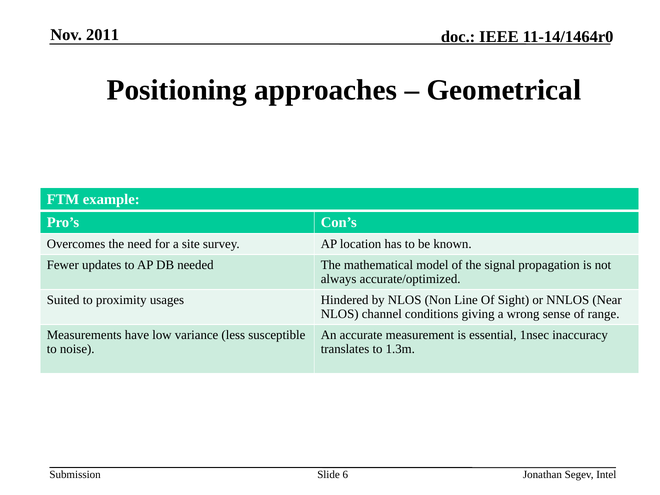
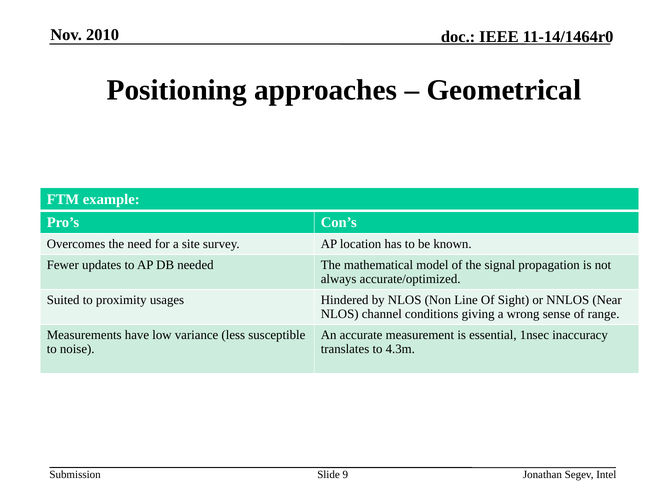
2011: 2011 -> 2010
1.3m: 1.3m -> 4.3m
6: 6 -> 9
